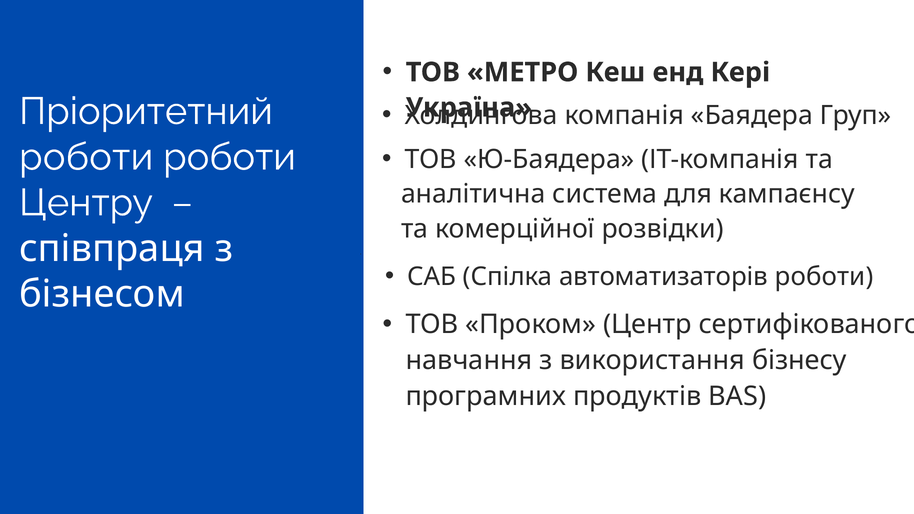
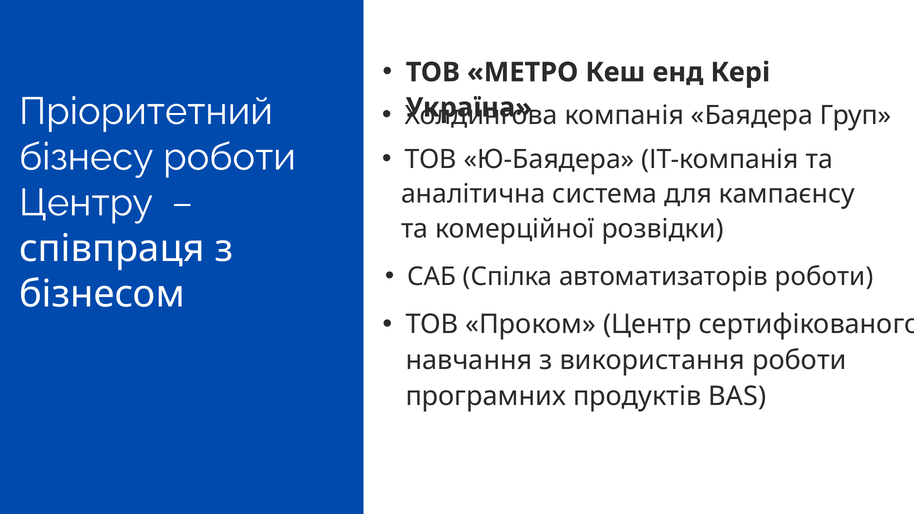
роботи at (86, 157): роботи -> бізнесу
використання бізнесу: бізнесу -> роботи
